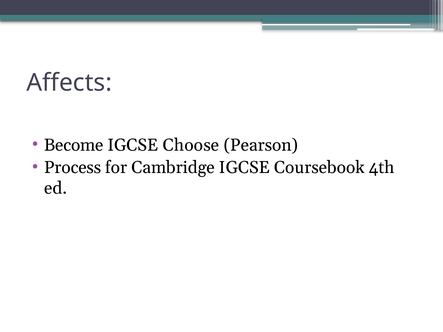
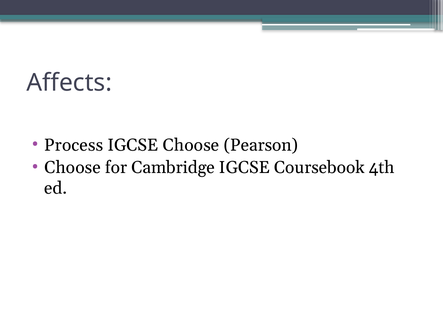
Become: Become -> Process
Process at (73, 168): Process -> Choose
